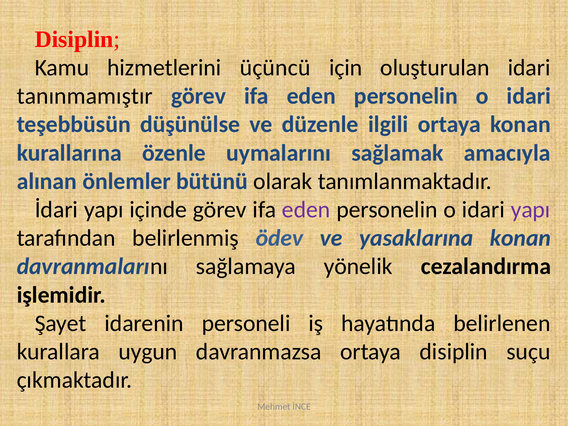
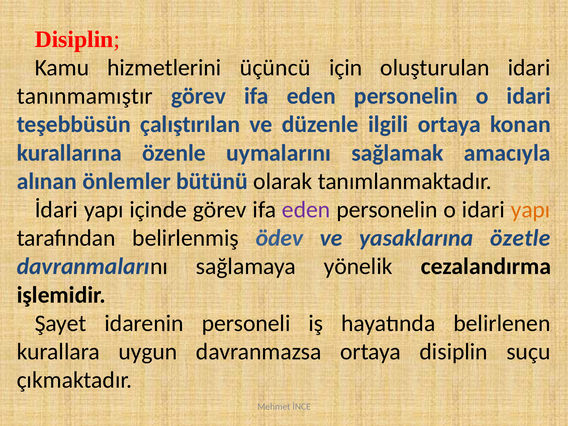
düşünülse: düşünülse -> çalıştırılan
yapı at (531, 210) colour: purple -> orange
yasaklarına konan: konan -> özetle
